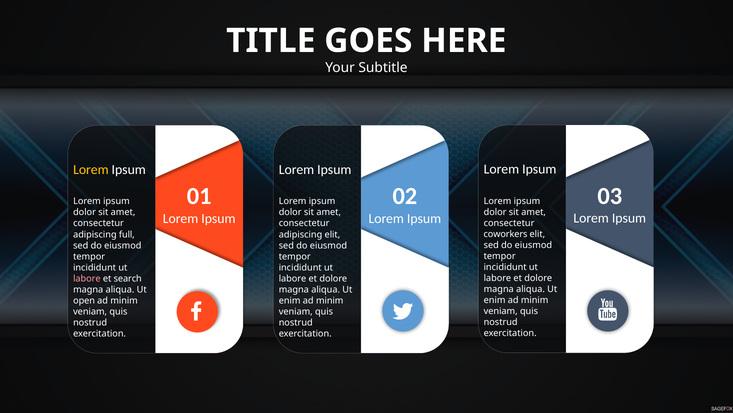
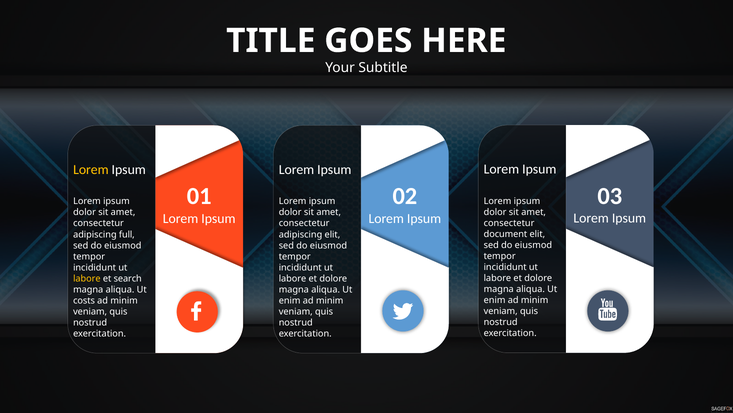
coworkers: coworkers -> document
labore at (87, 278) colour: pink -> yellow
open: open -> costs
